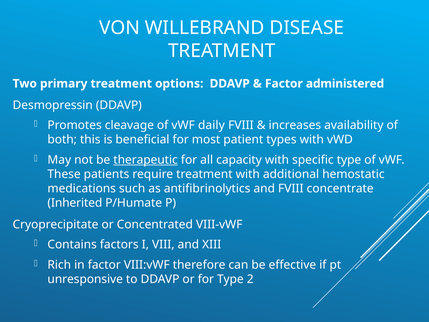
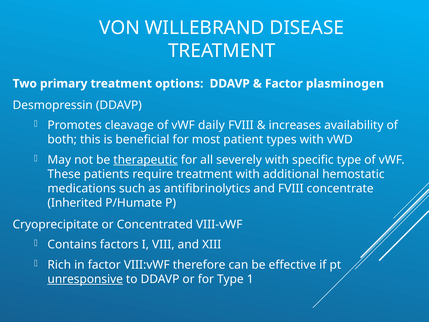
administered: administered -> plasminogen
capacity: capacity -> severely
unresponsive underline: none -> present
2: 2 -> 1
